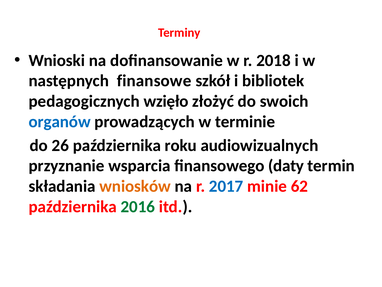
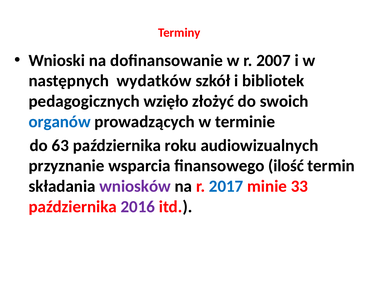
2018: 2018 -> 2007
finansowe: finansowe -> wydatków
26: 26 -> 63
daty: daty -> ilość
wniosków colour: orange -> purple
62: 62 -> 33
2016 colour: green -> purple
